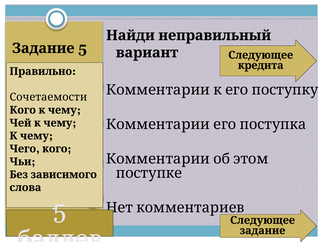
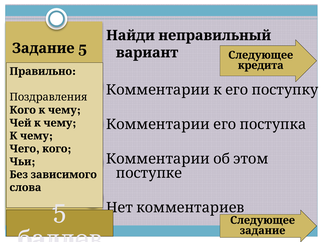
Сочетаемости: Сочетаемости -> Поздравления
